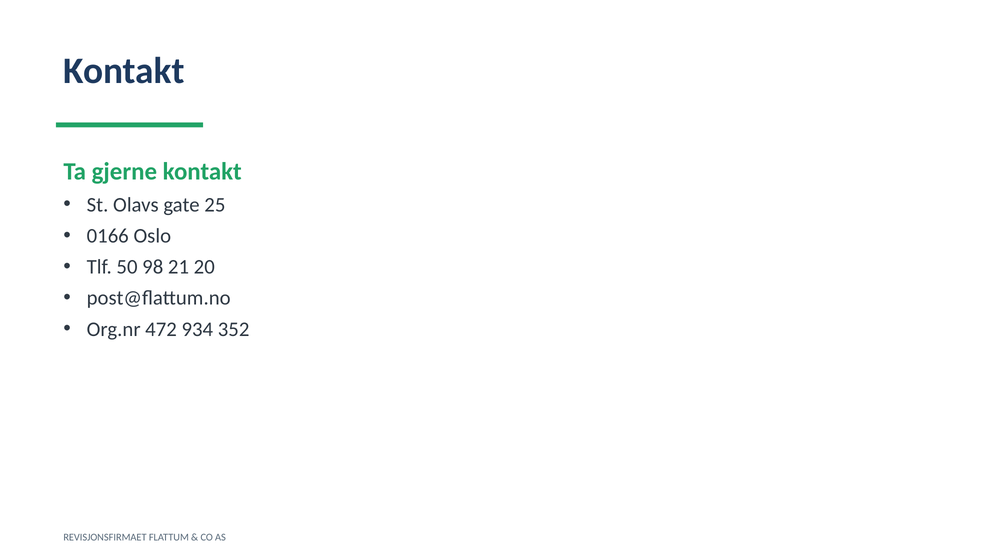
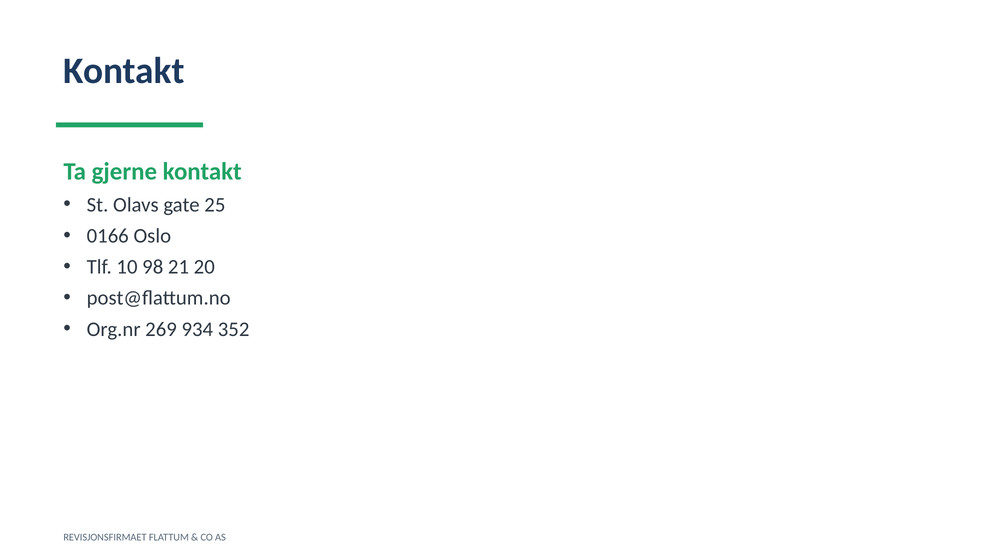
50: 50 -> 10
472: 472 -> 269
